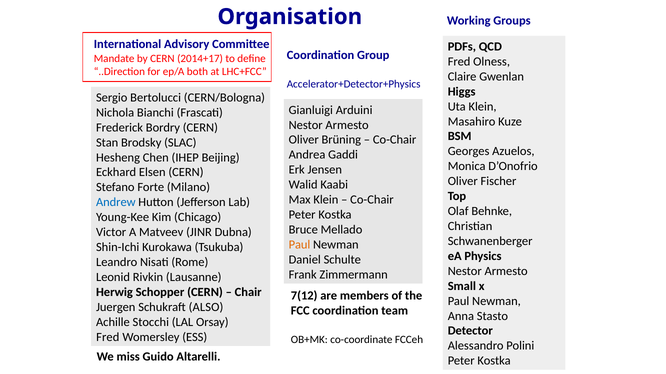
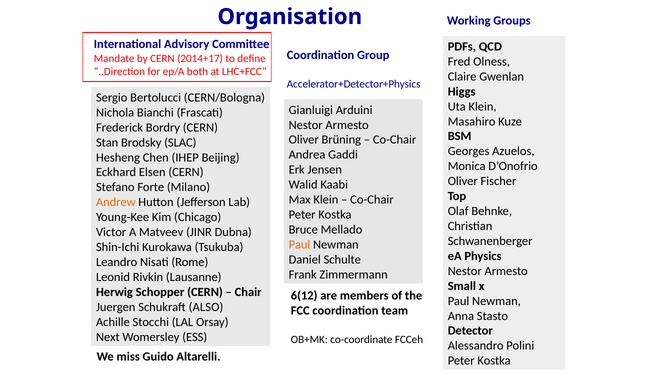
Andrew colour: blue -> orange
7(12: 7(12 -> 6(12
Fred at (108, 338): Fred -> Next
